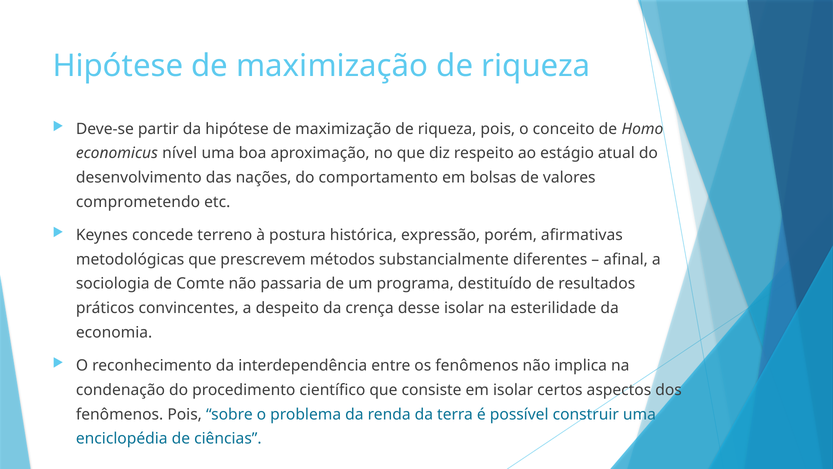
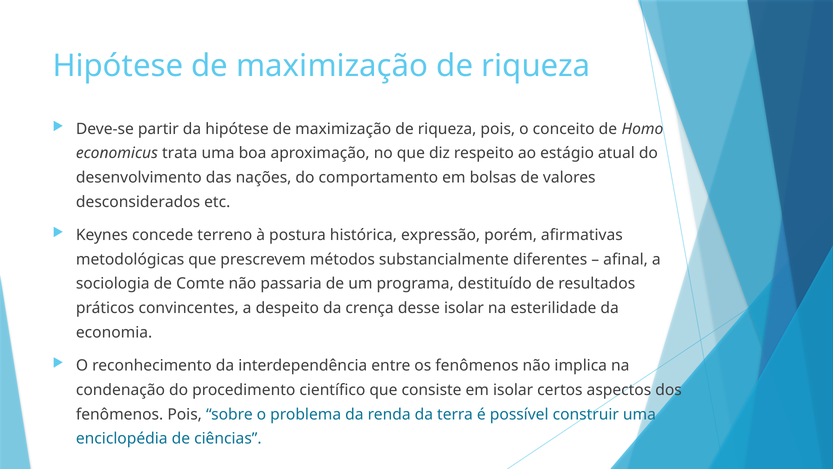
nível: nível -> trata
comprometendo: comprometendo -> desconsiderados
